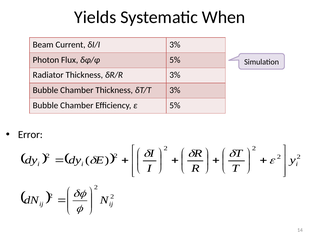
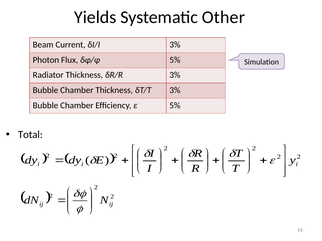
When: When -> Other
Error: Error -> Total
